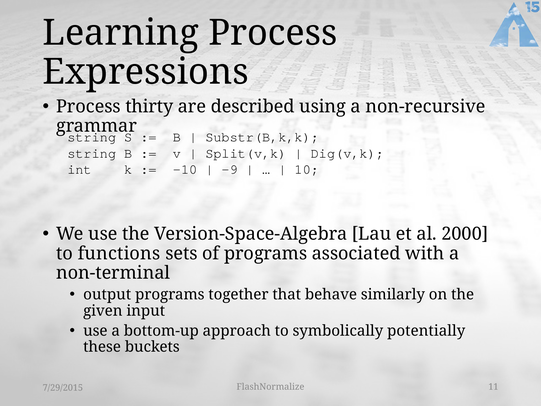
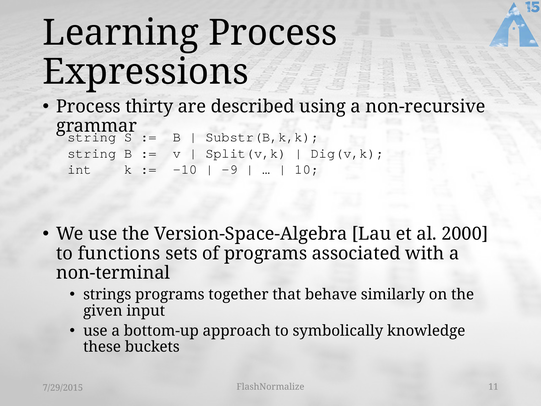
output: output -> strings
potentially: potentially -> knowledge
